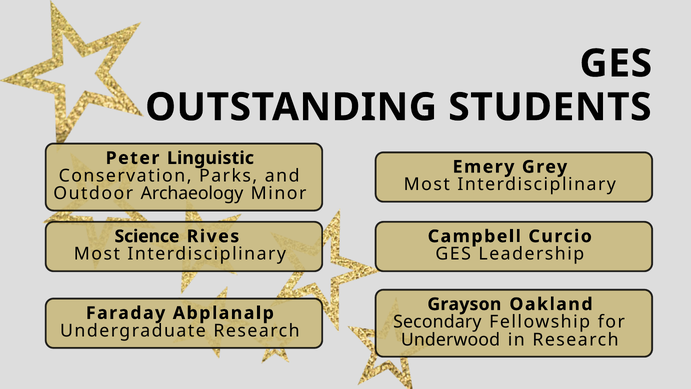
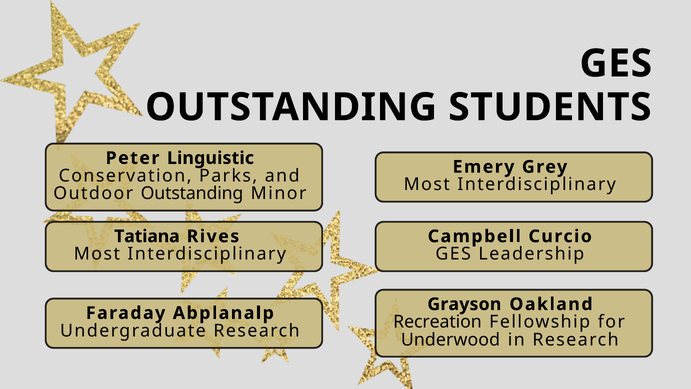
Outdoor Archaeology: Archaeology -> Outstanding
Science: Science -> Tatiana
Secondary: Secondary -> Recreation
